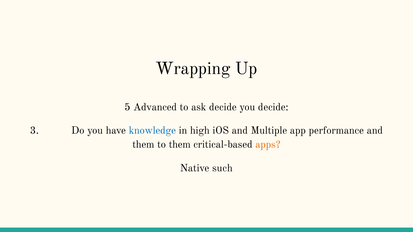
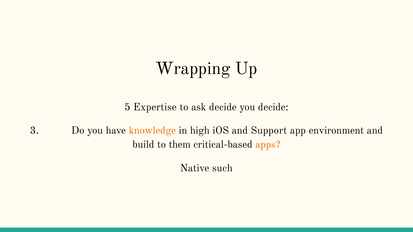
Advanced: Advanced -> Expertise
knowledge colour: blue -> orange
Multiple: Multiple -> Support
performance: performance -> environment
them at (143, 145): them -> build
